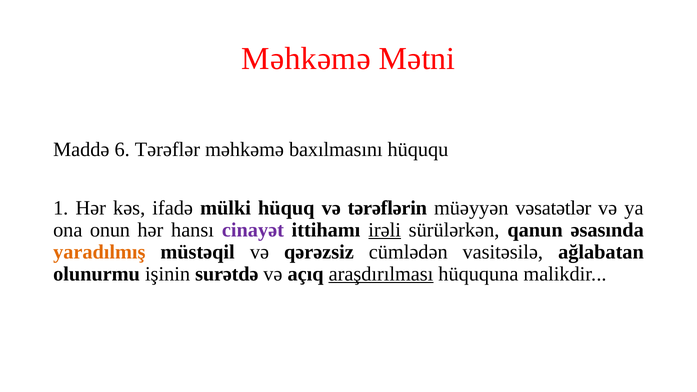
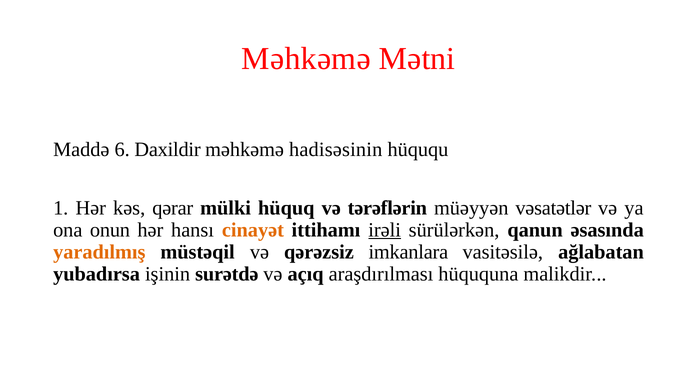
Tərəflər: Tərəflər -> Daxildir
baxılmasını: baxılmasını -> hadisəsinin
ifadə: ifadə -> qərar
cinayət colour: purple -> orange
cümlədən: cümlədən -> imkanlara
olunurmu: olunurmu -> yubadırsa
araşdırılması underline: present -> none
